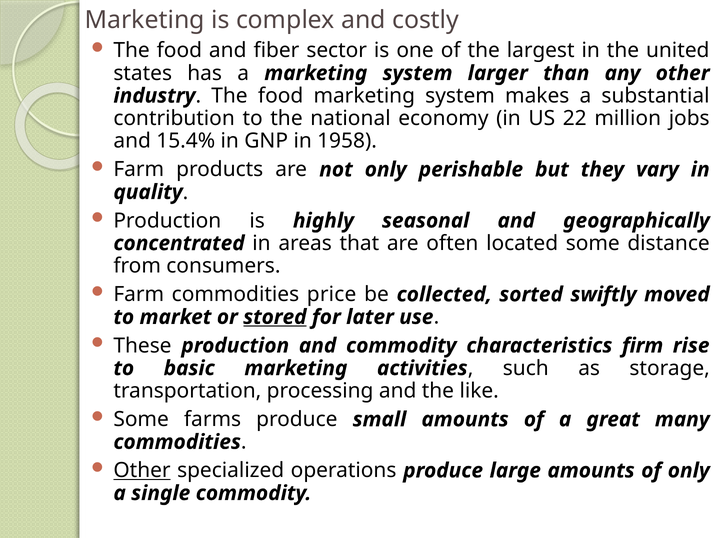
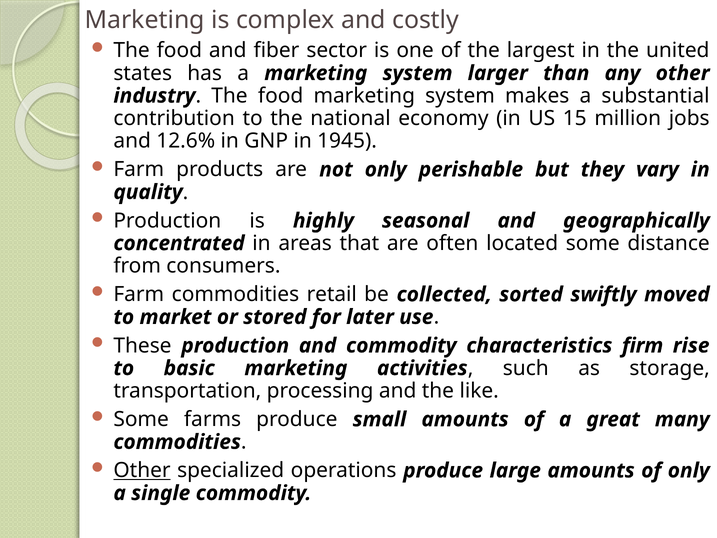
22: 22 -> 15
15.4%: 15.4% -> 12.6%
1958: 1958 -> 1945
price: price -> retail
stored underline: present -> none
